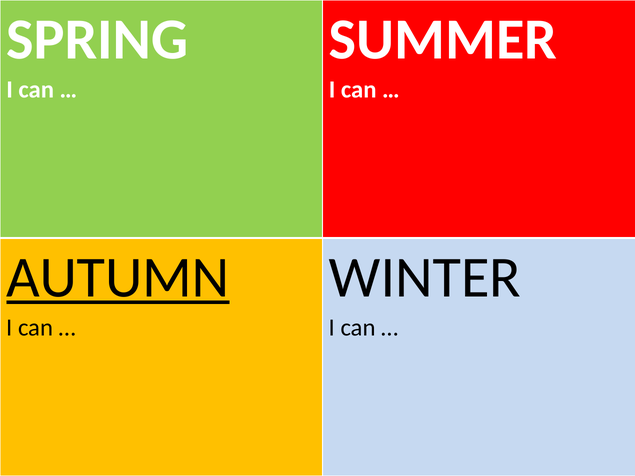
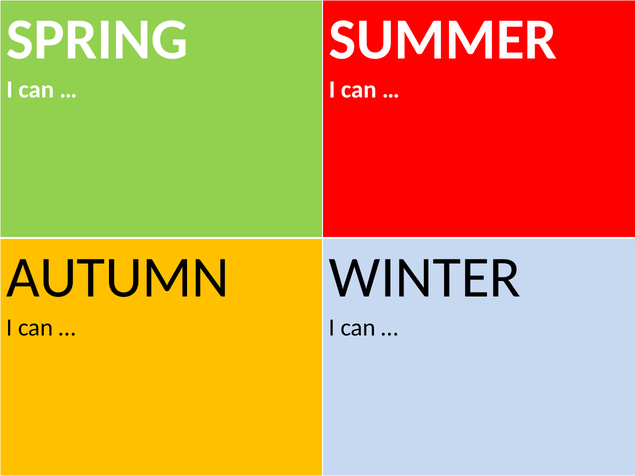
AUTUMN underline: present -> none
